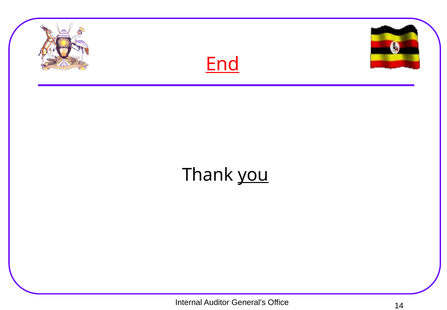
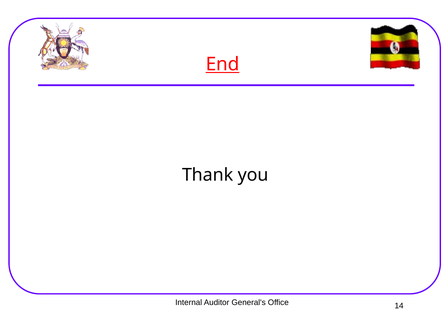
you underline: present -> none
